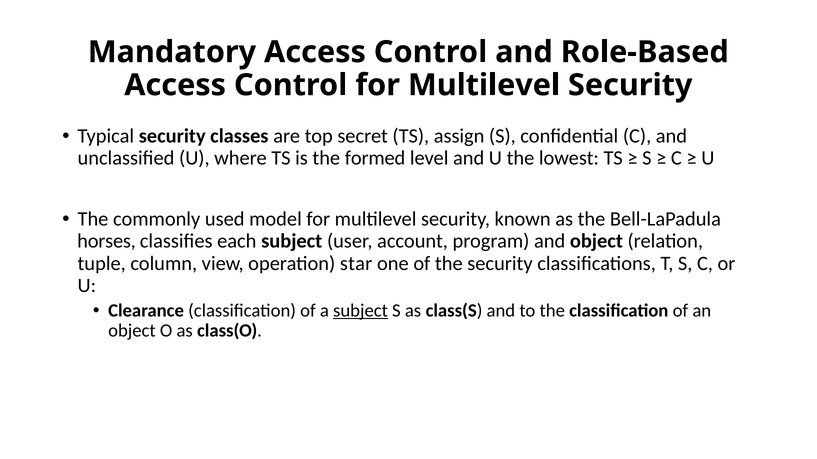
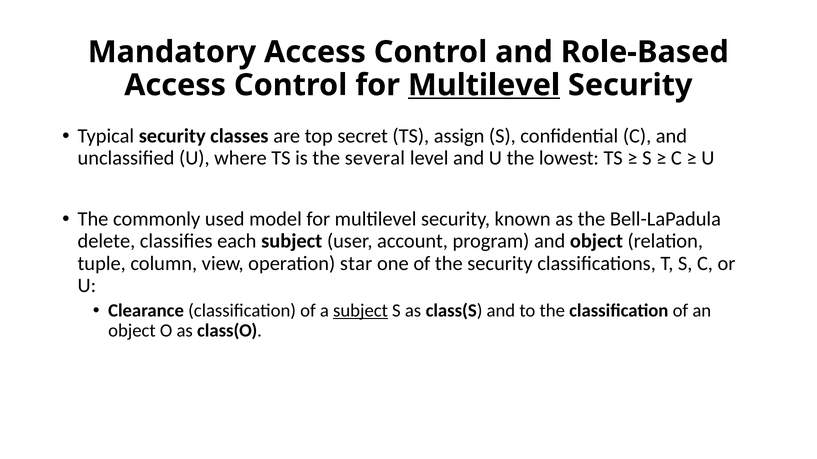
Multilevel at (484, 85) underline: none -> present
formed: formed -> several
horses: horses -> delete
